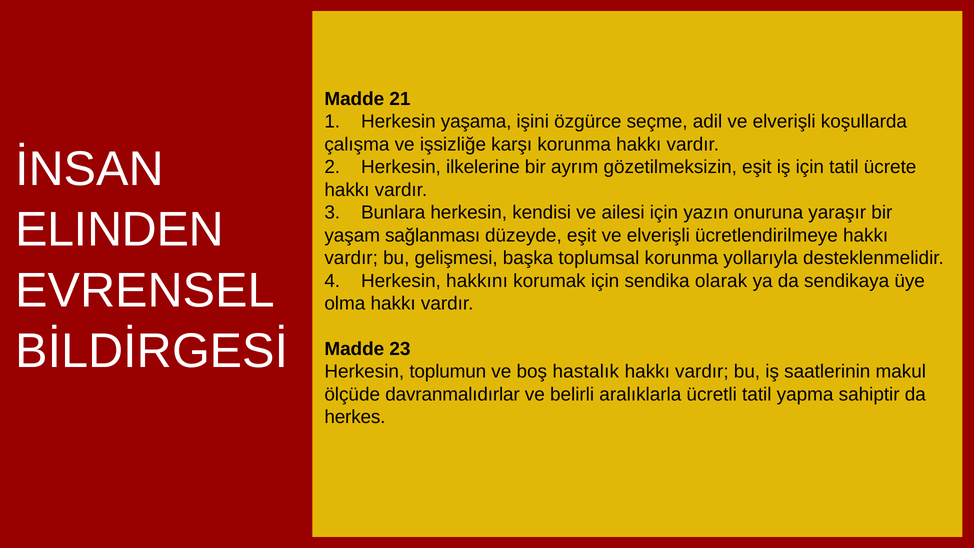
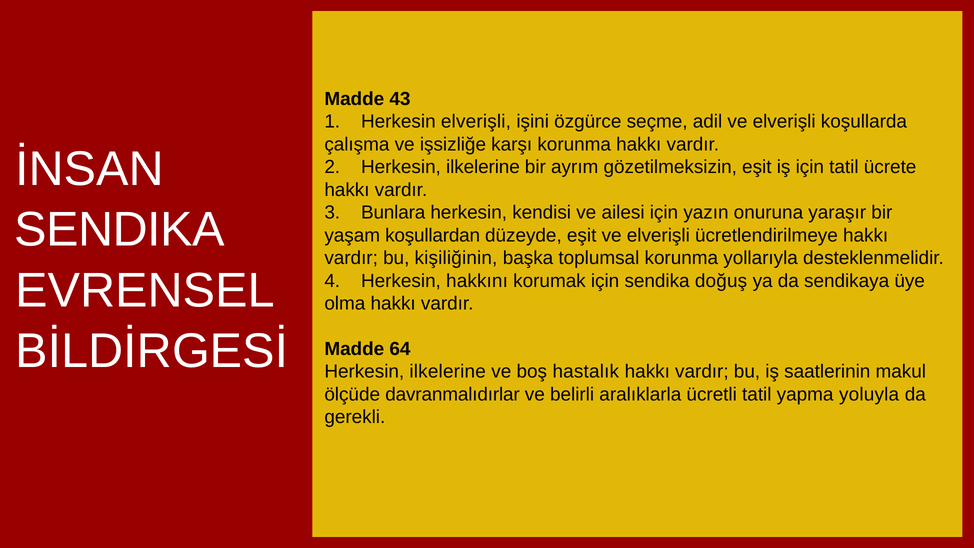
21: 21 -> 43
Herkesin yaşama: yaşama -> elverişli
ELINDEN at (119, 230): ELINDEN -> SENDIKA
sağlanması: sağlanması -> koşullardan
gelişmesi: gelişmesi -> kişiliğinin
olarak: olarak -> doğuş
23: 23 -> 64
toplumun at (448, 372): toplumun -> ilkelerine
sahiptir: sahiptir -> yoluyla
herkes: herkes -> gerekli
